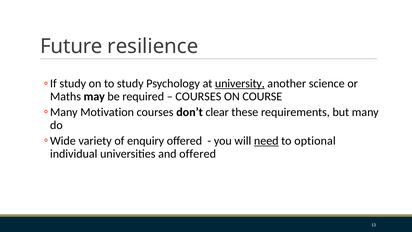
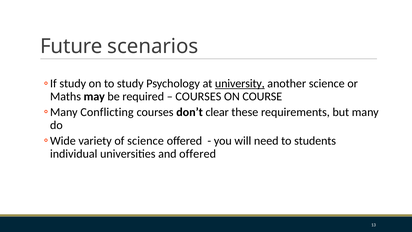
resilience: resilience -> scenarios
Motivation: Motivation -> Conflicting
of enquiry: enquiry -> science
need underline: present -> none
optional: optional -> students
